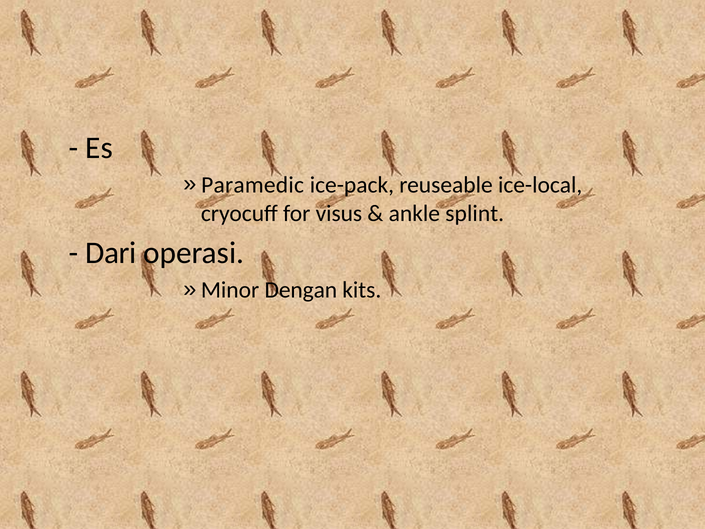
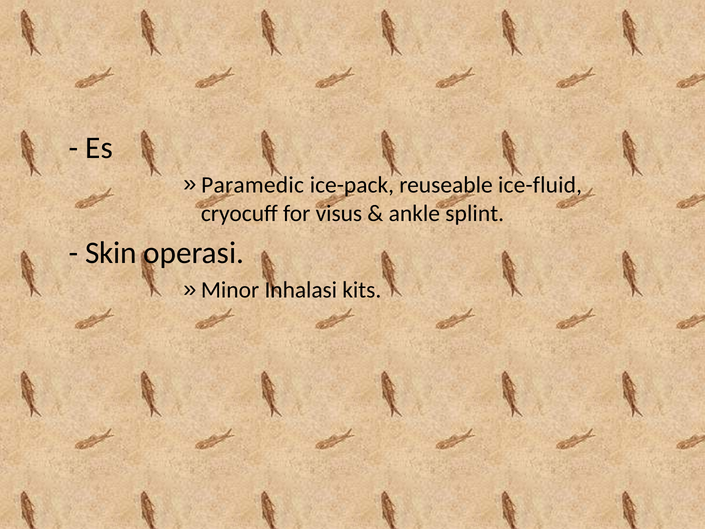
ice-local: ice-local -> ice-fluid
Dari: Dari -> Skin
Dengan: Dengan -> Inhalasi
